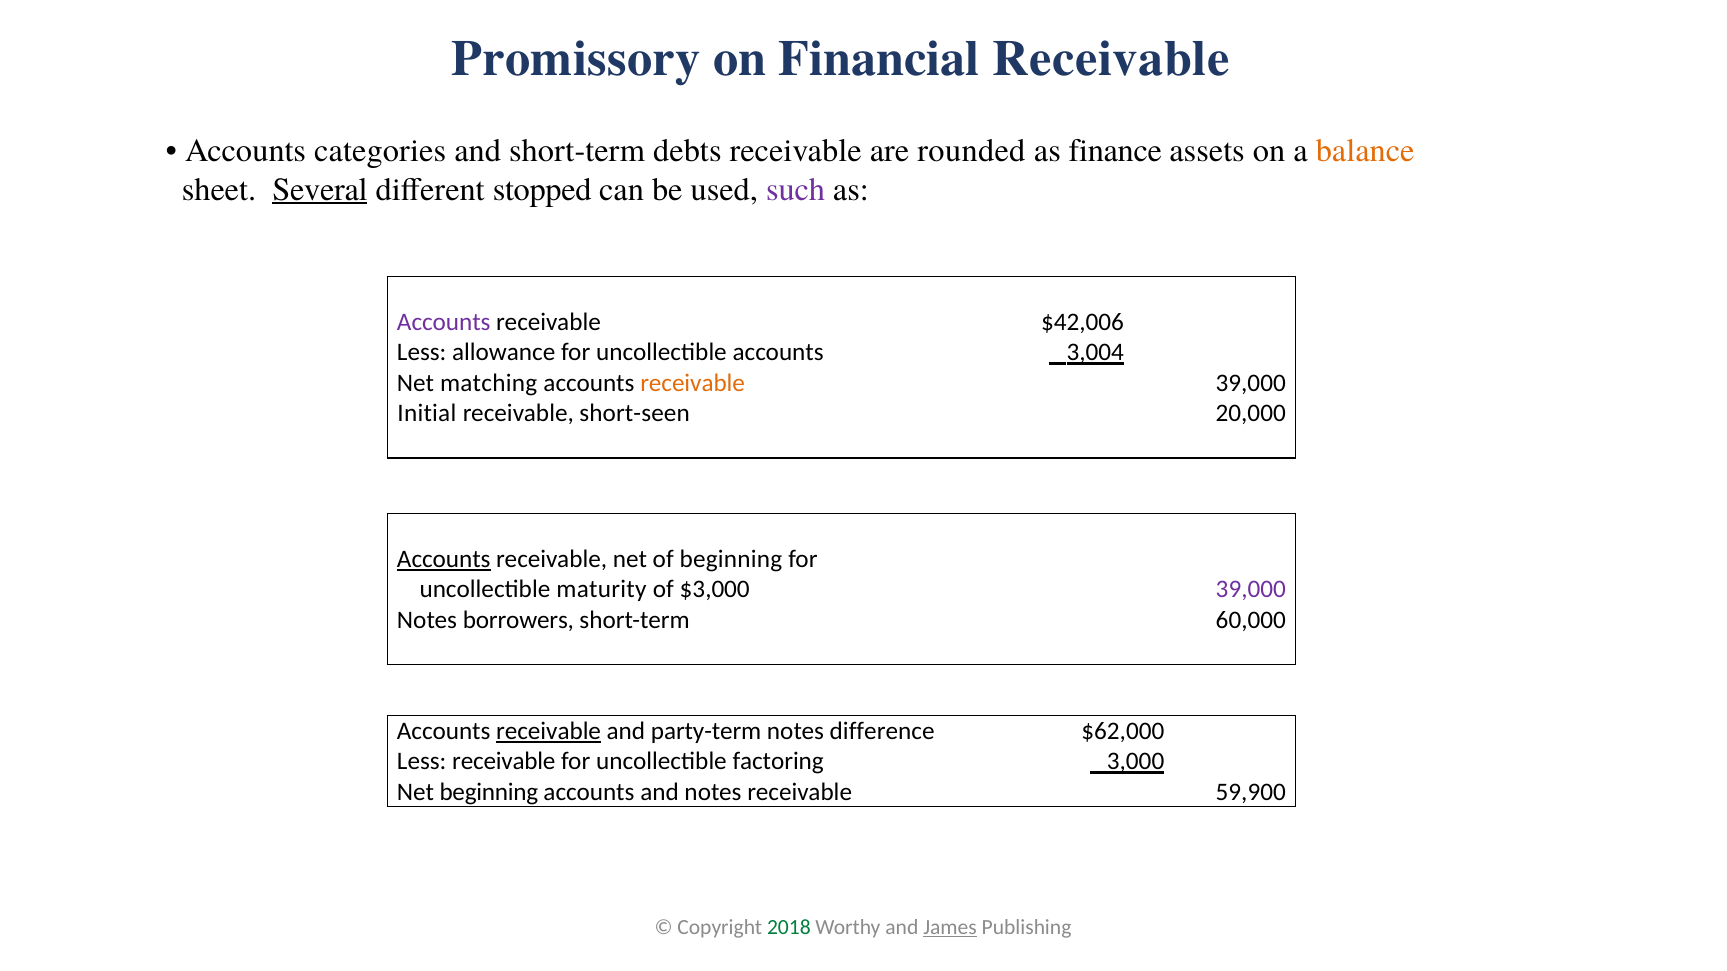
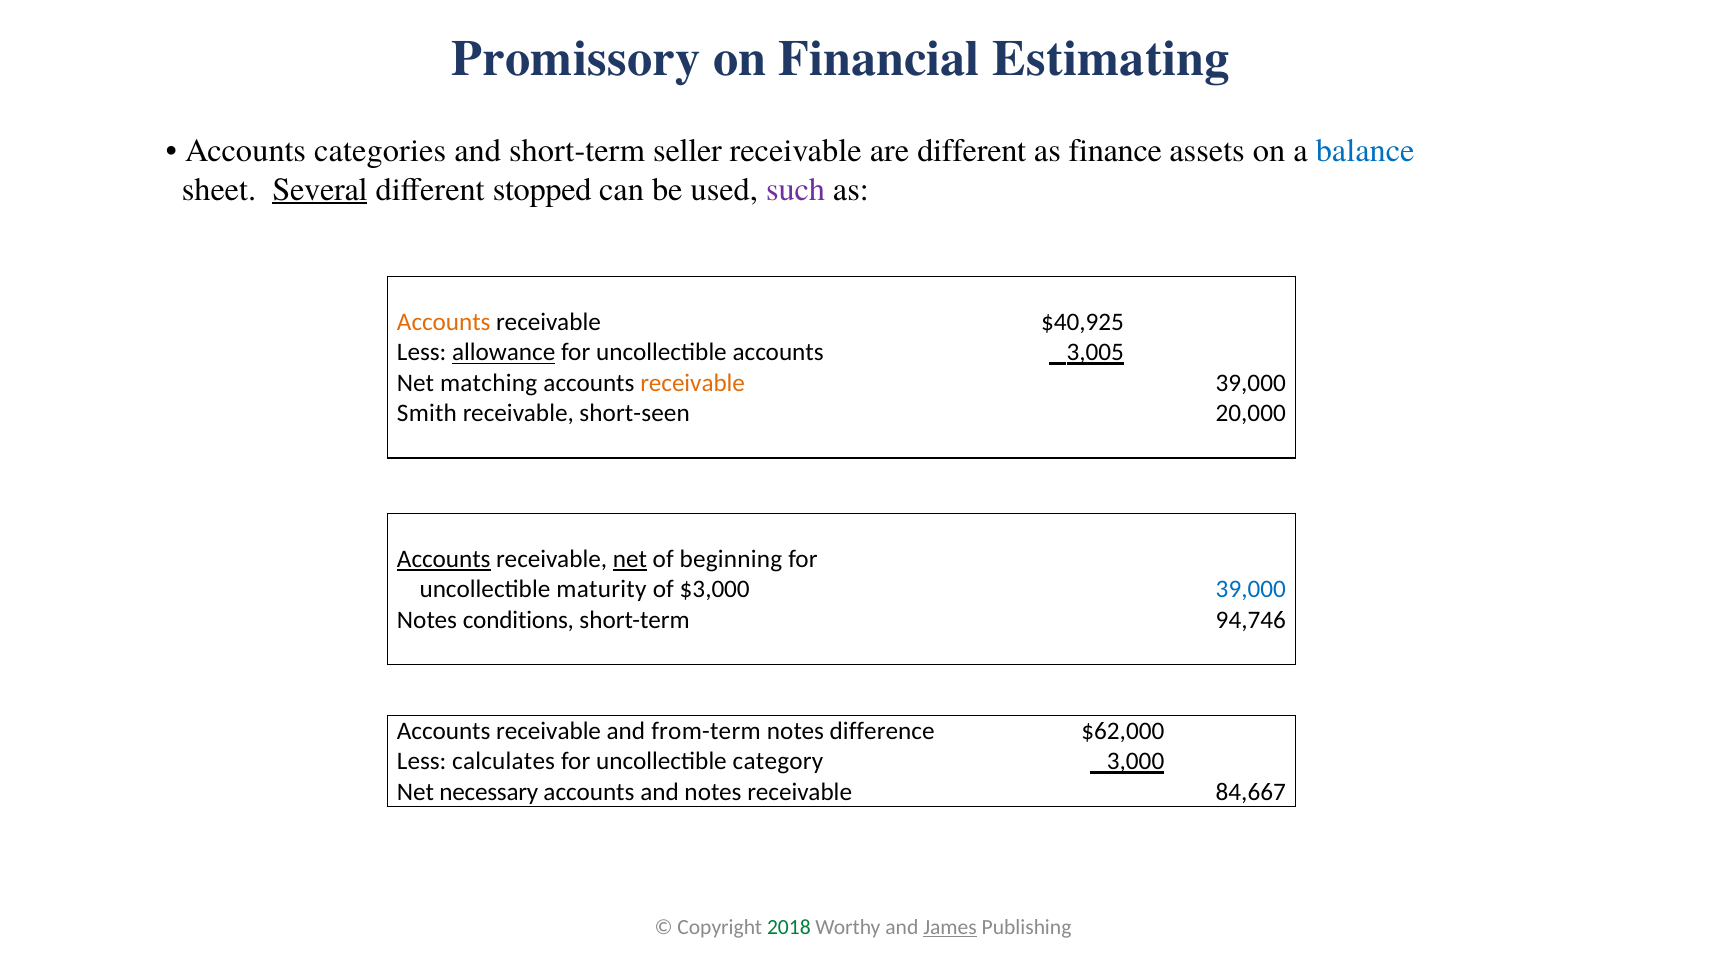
Financial Receivable: Receivable -> Estimating
debts: debts -> seller
are rounded: rounded -> different
balance colour: orange -> blue
Accounts at (444, 323) colour: purple -> orange
$42,006: $42,006 -> $40,925
allowance underline: none -> present
3,004: 3,004 -> 3,005
Initial: Initial -> Smith
net at (630, 559) underline: none -> present
39,000 at (1251, 590) colour: purple -> blue
borrowers: borrowers -> conditions
60,000: 60,000 -> 94,746
receivable at (549, 732) underline: present -> none
party-term: party-term -> from-term
Less receivable: receivable -> calculates
factoring: factoring -> category
Net beginning: beginning -> necessary
59,900: 59,900 -> 84,667
